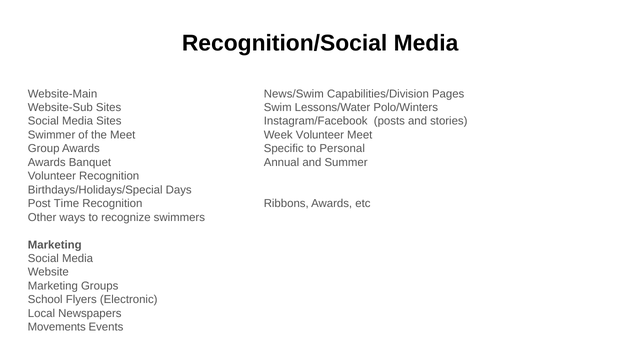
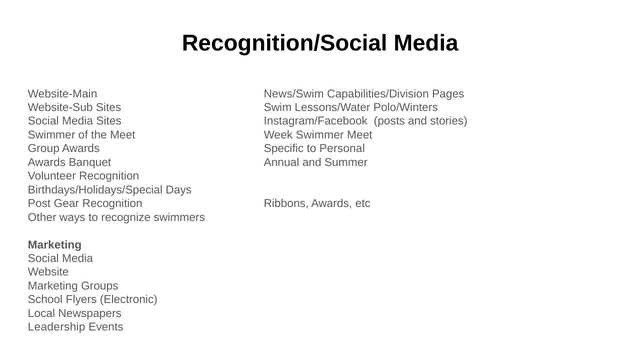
Week Volunteer: Volunteer -> Swimmer
Time: Time -> Gear
Movements: Movements -> Leadership
